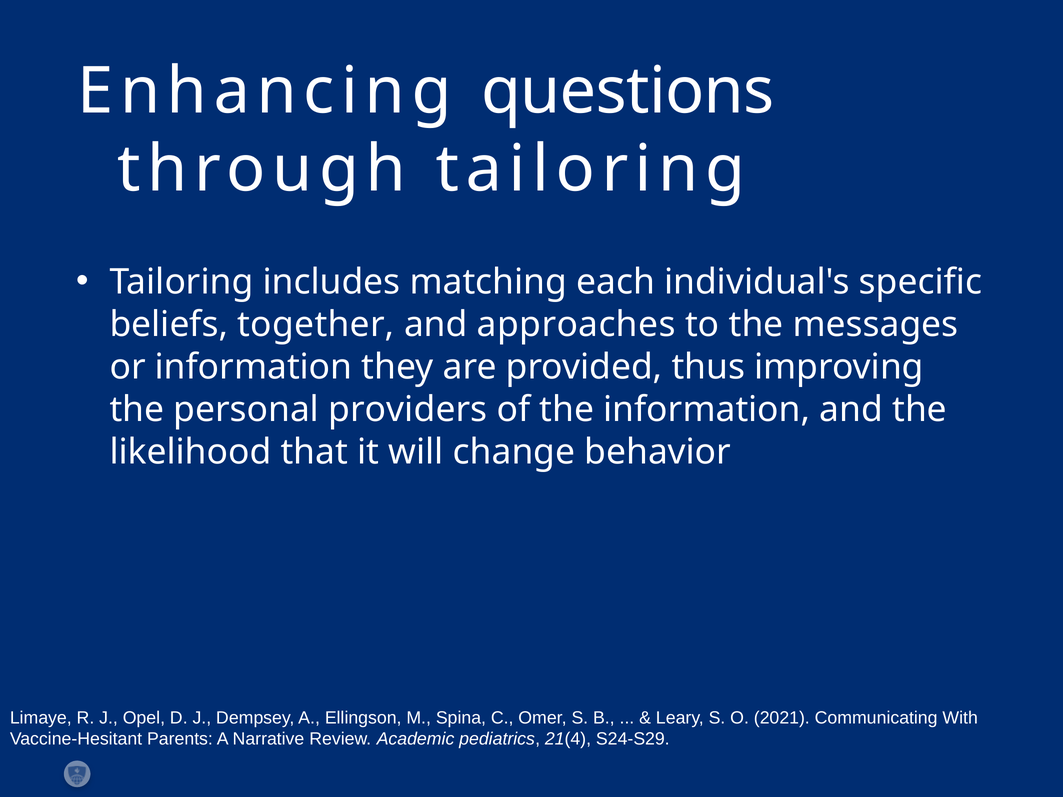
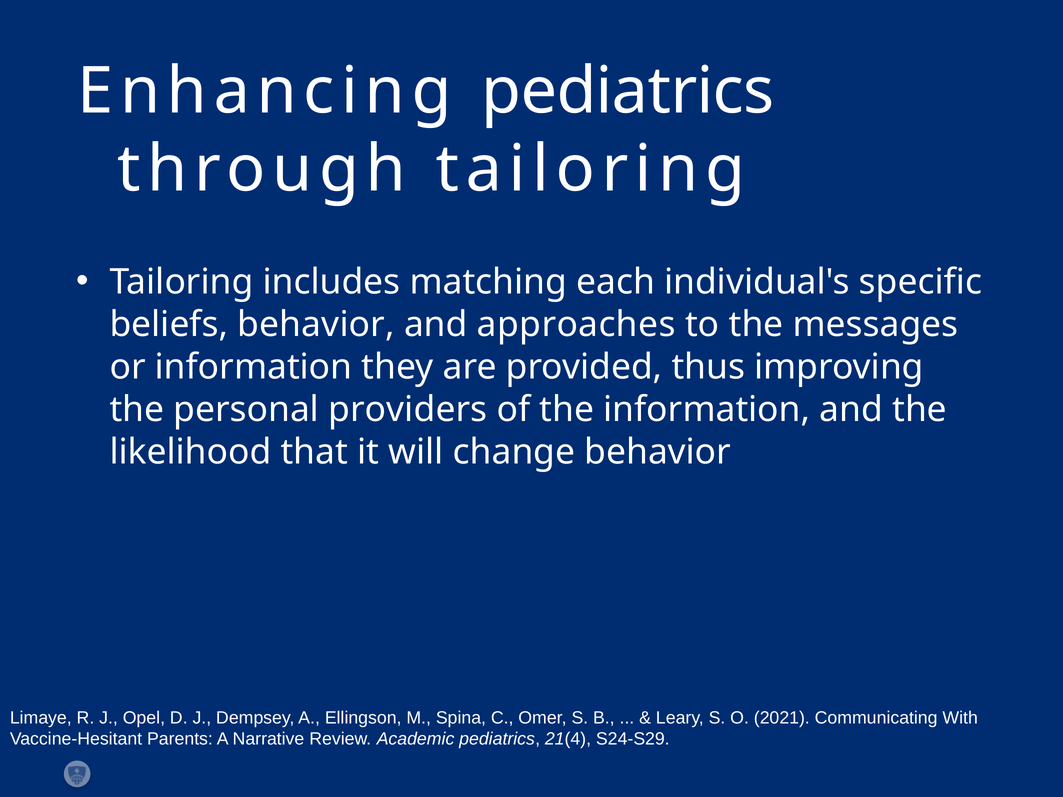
Enhancing questions: questions -> pediatrics
beliefs together: together -> behavior
